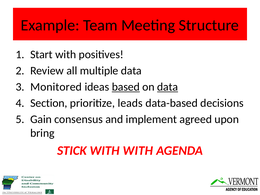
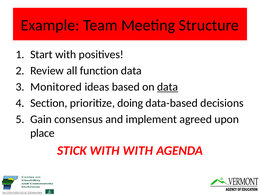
multiple: multiple -> function
based underline: present -> none
leads: leads -> doing
bring: bring -> place
